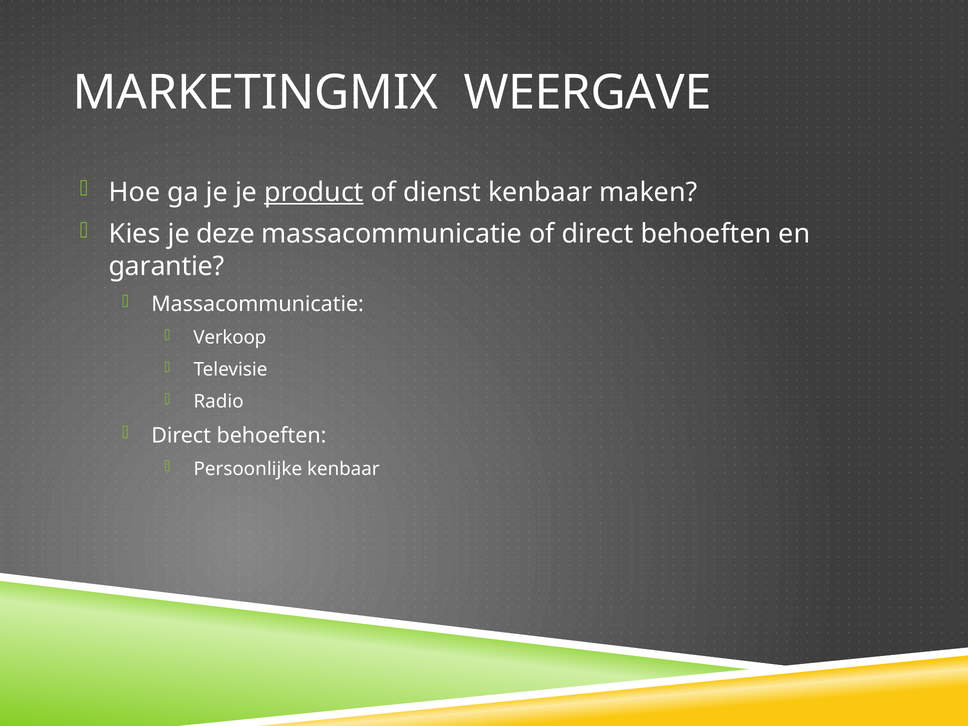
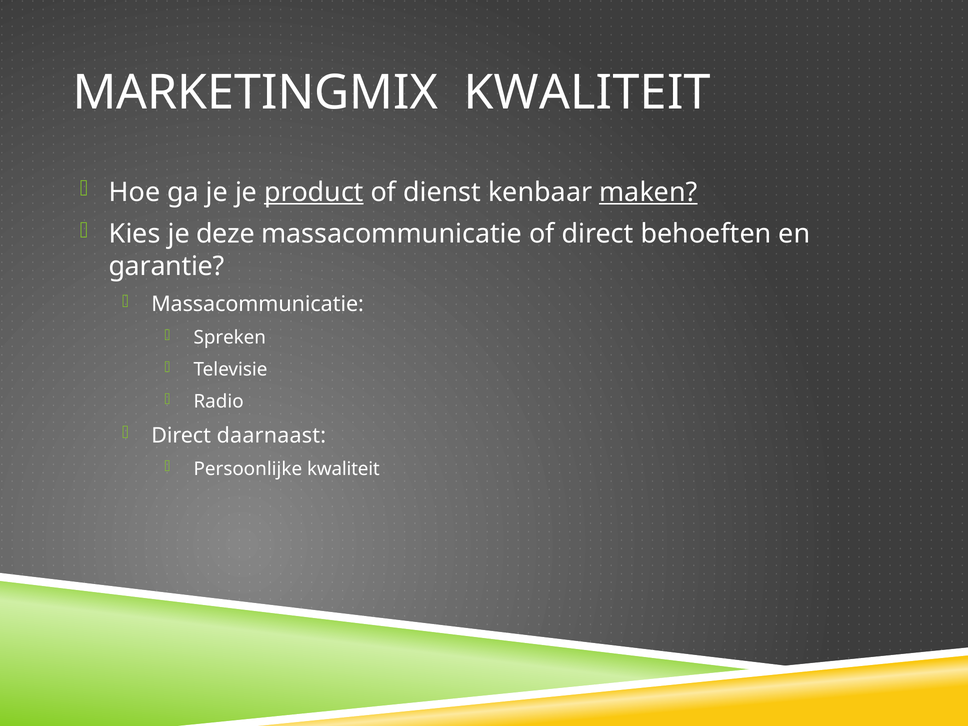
WEERGAVE at (587, 93): WEERGAVE -> KWALITEIT
maken underline: none -> present
Verkoop: Verkoop -> Spreken
behoeften at (271, 436): behoeften -> daarnaast
Persoonlijke kenbaar: kenbaar -> kwaliteit
